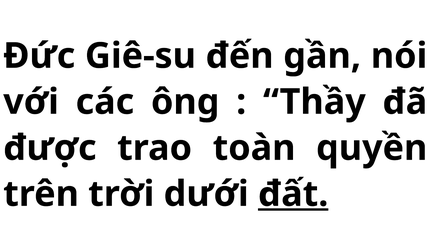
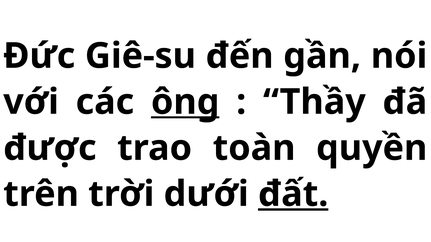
ông underline: none -> present
